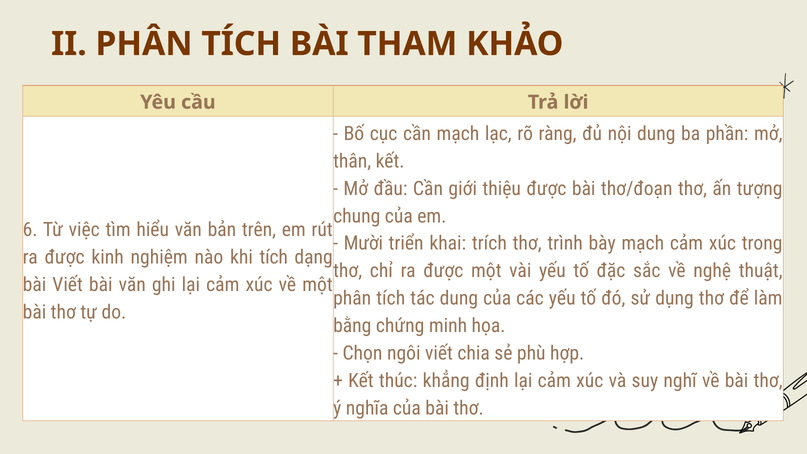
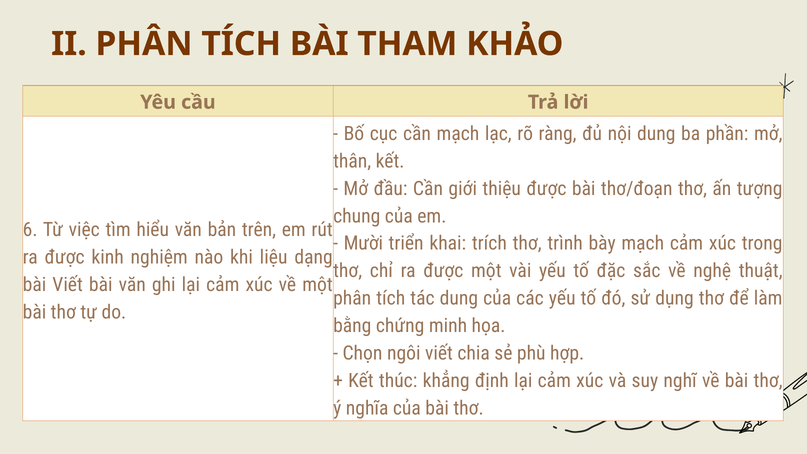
khi tích: tích -> liệu
